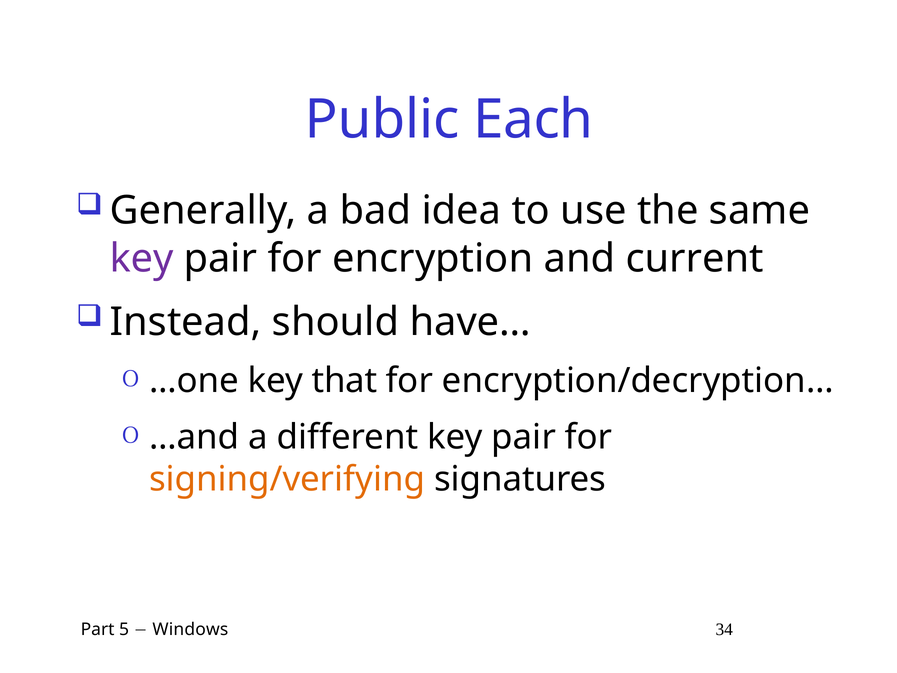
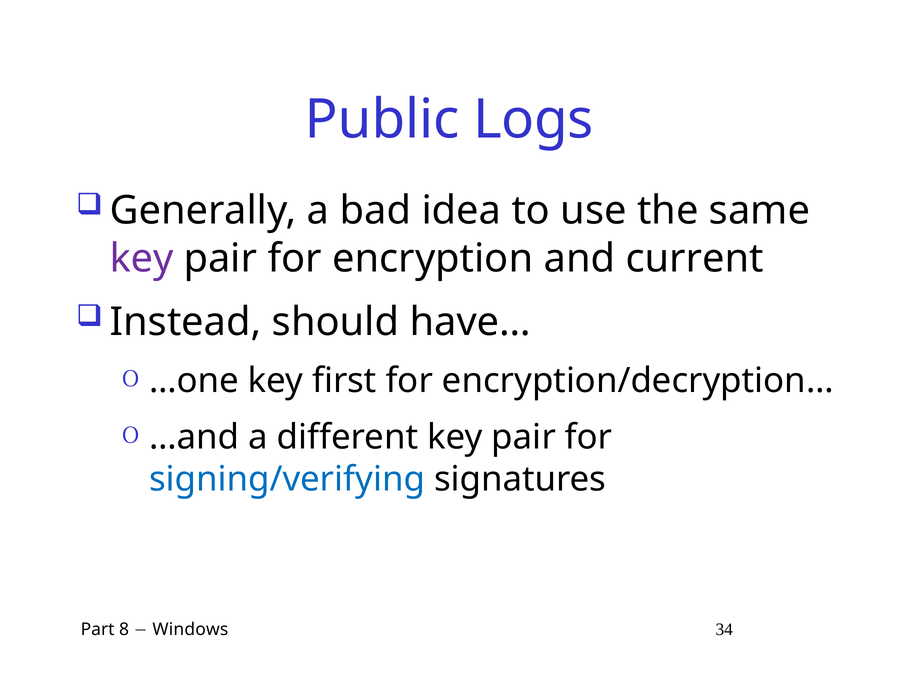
Each: Each -> Logs
that: that -> first
signing/verifying colour: orange -> blue
5: 5 -> 8
